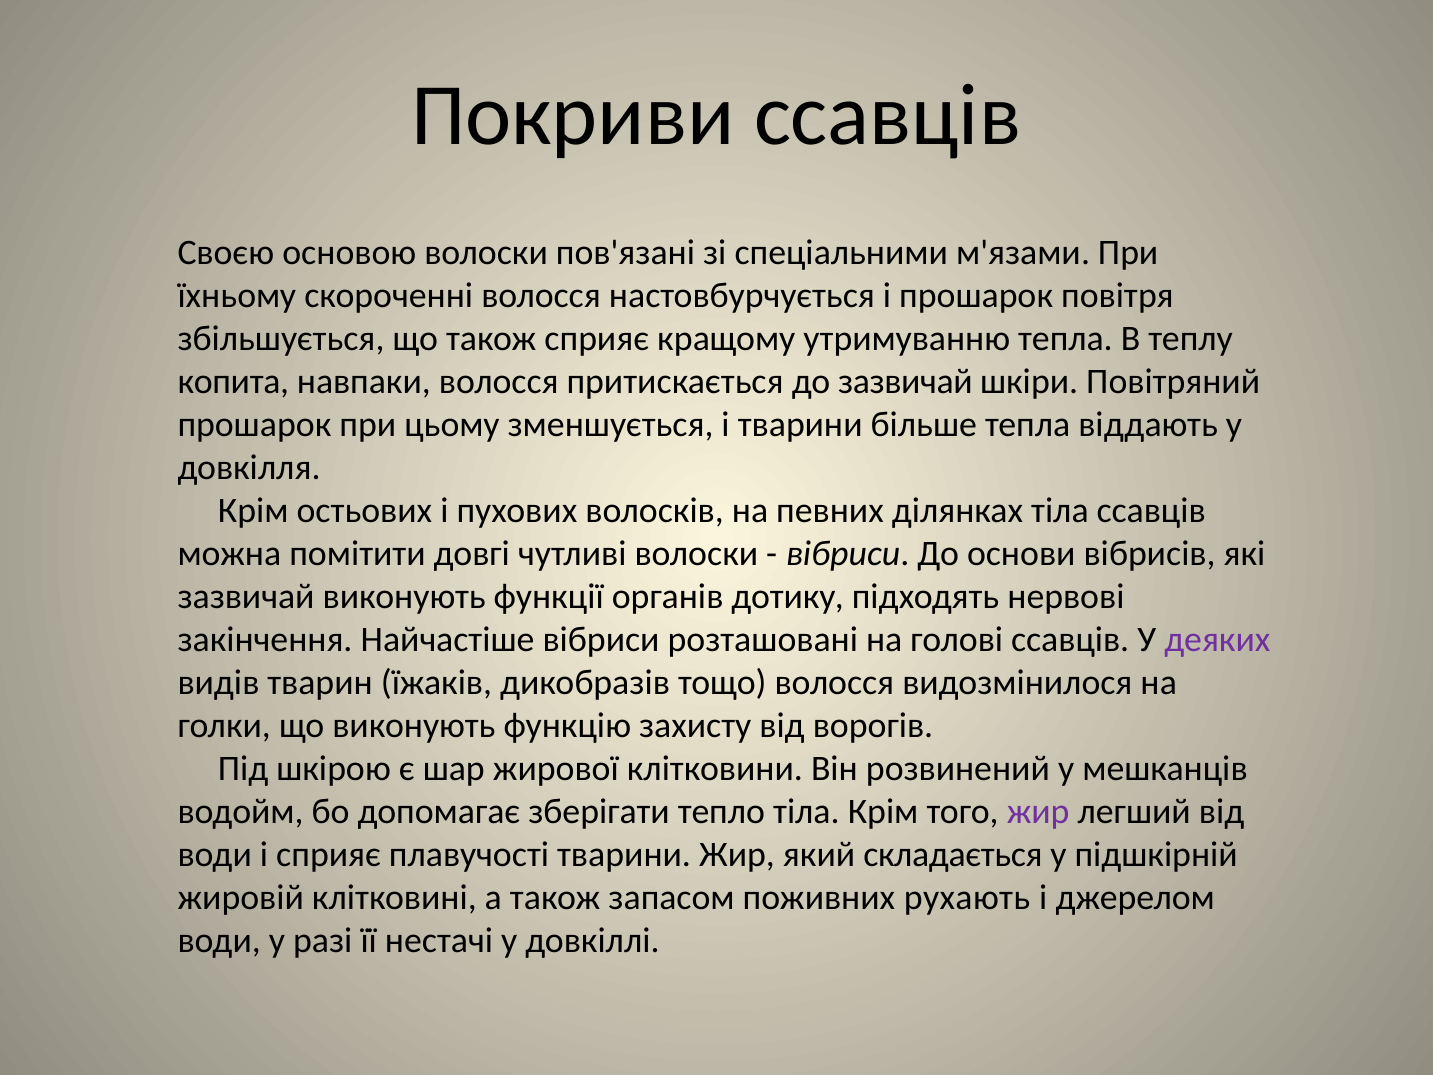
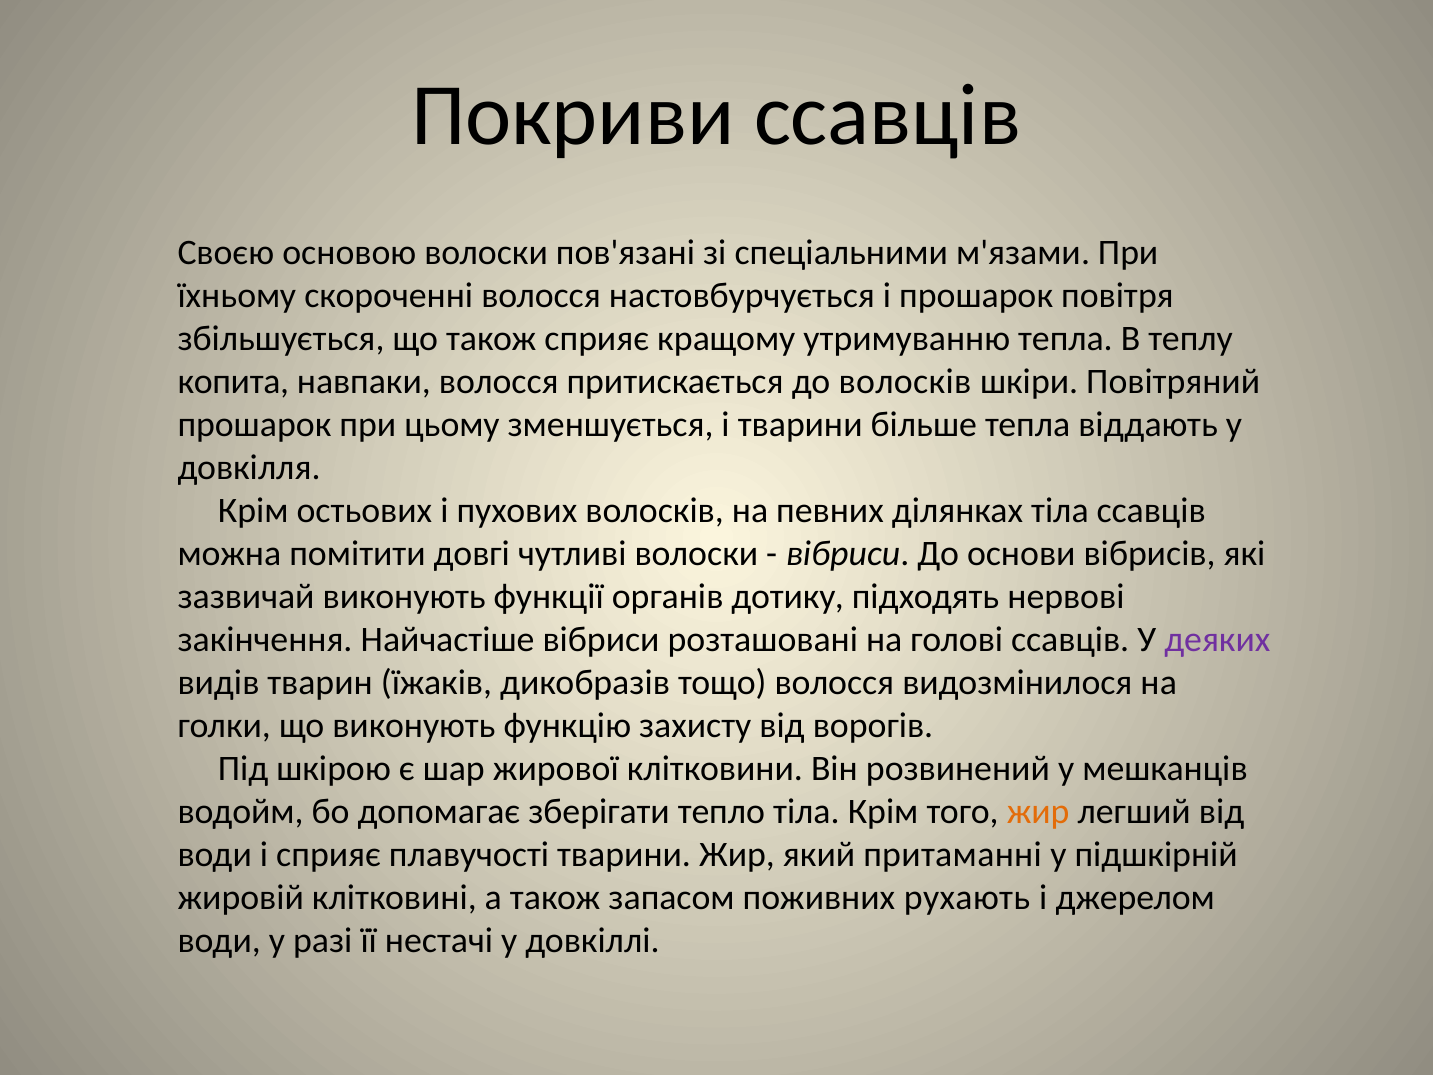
до зазвичай: зазвичай -> волосків
жир at (1038, 811) colour: purple -> orange
складається: складається -> притаманні
